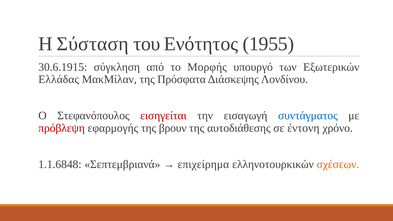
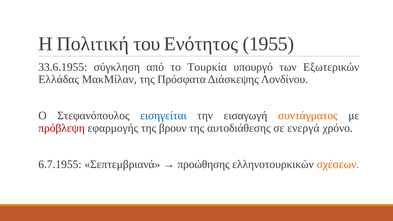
Σύσταση: Σύσταση -> Πολιτική
30.6.1915: 30.6.1915 -> 33.6.1955
Μορφής: Μορφής -> Τουρκία
εισηγείται colour: red -> blue
συντάγματος colour: blue -> orange
έντονη: έντονη -> ενεργά
1.1.6848: 1.1.6848 -> 6.7.1955
επιχείρημα: επιχείρημα -> προώθησης
